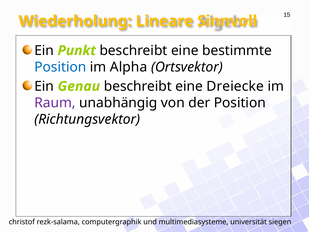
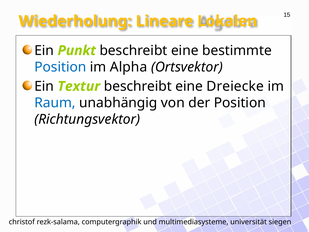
Sinnvoll: Sinnvoll -> Lokalen
Genau: Genau -> Textur
Raum colour: purple -> blue
